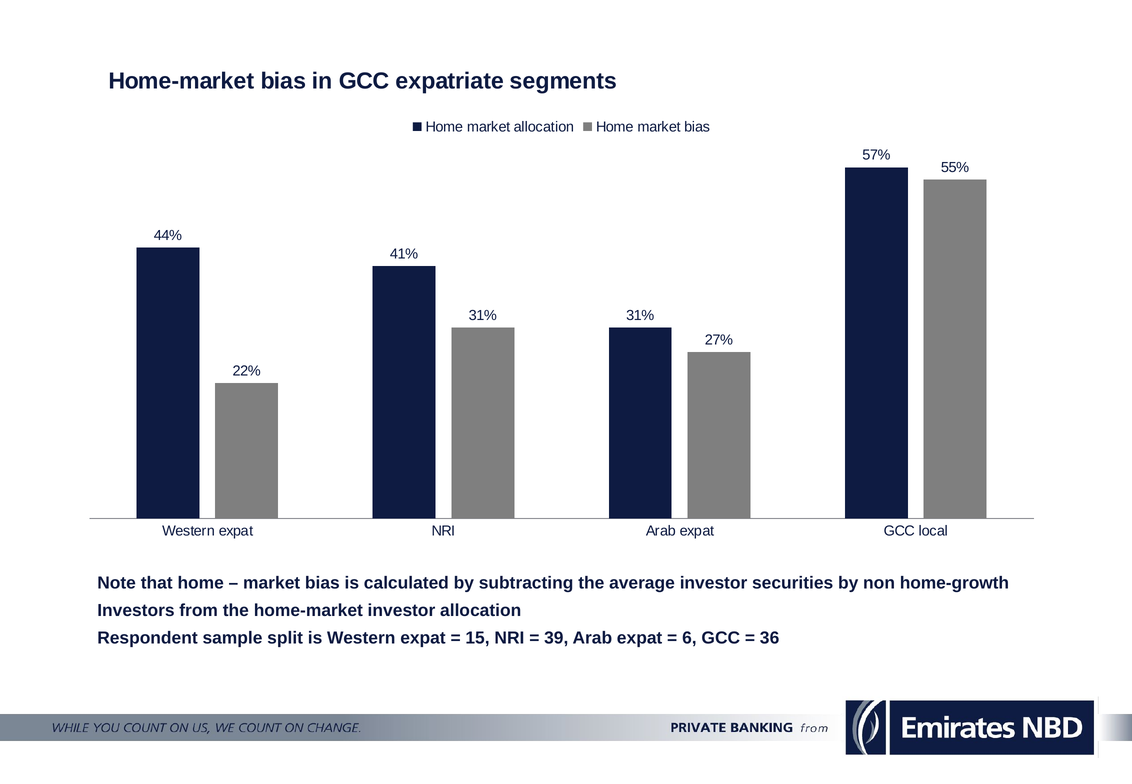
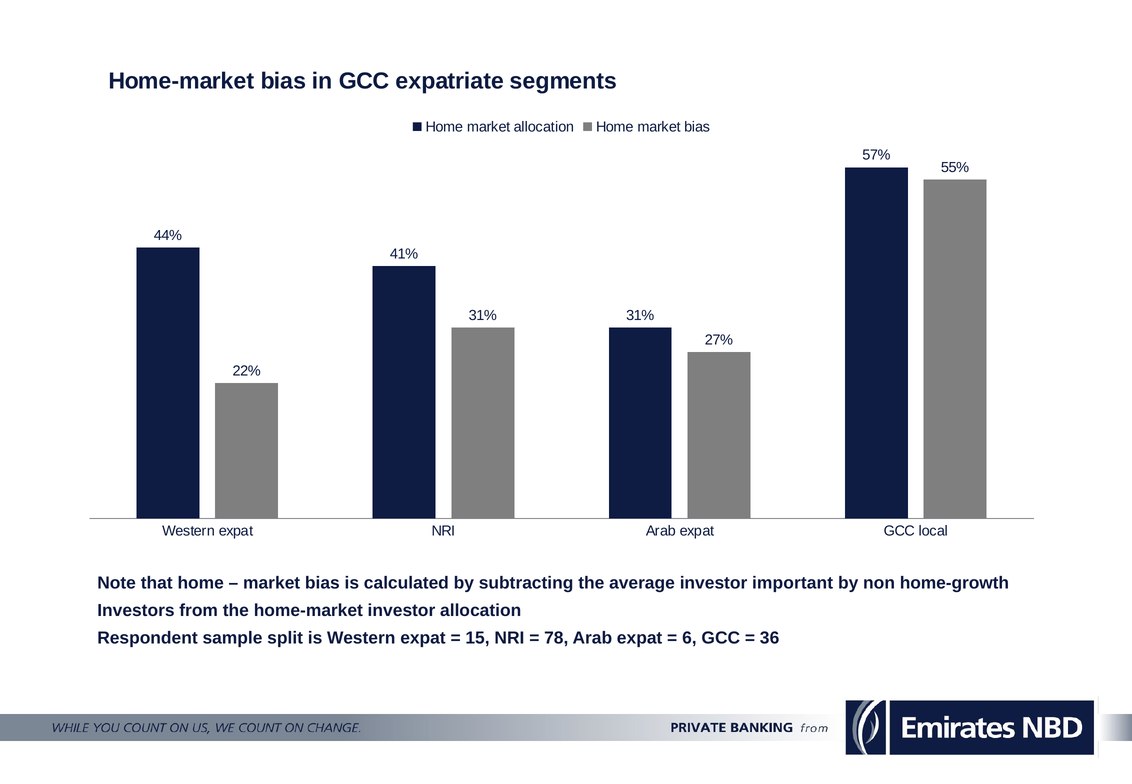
securities: securities -> important
39: 39 -> 78
